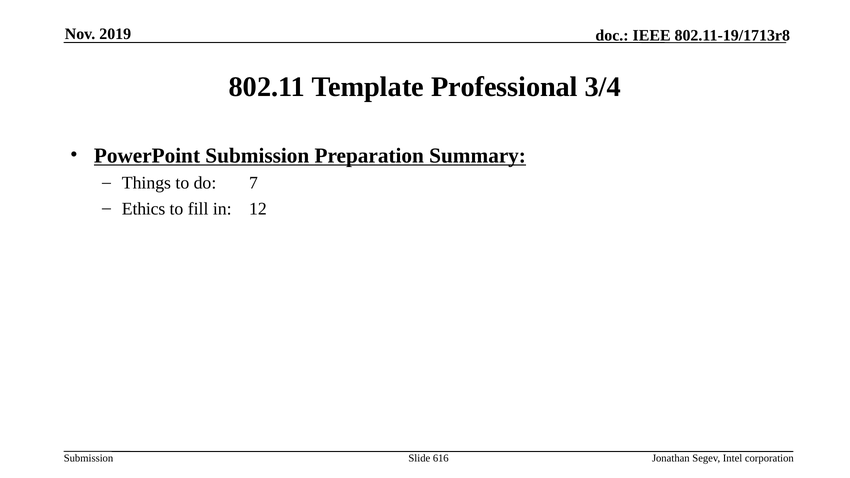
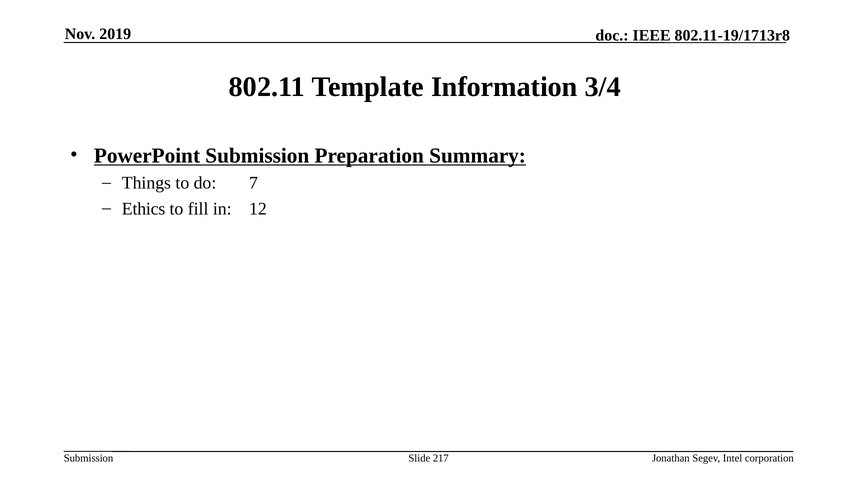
Professional: Professional -> Information
616: 616 -> 217
